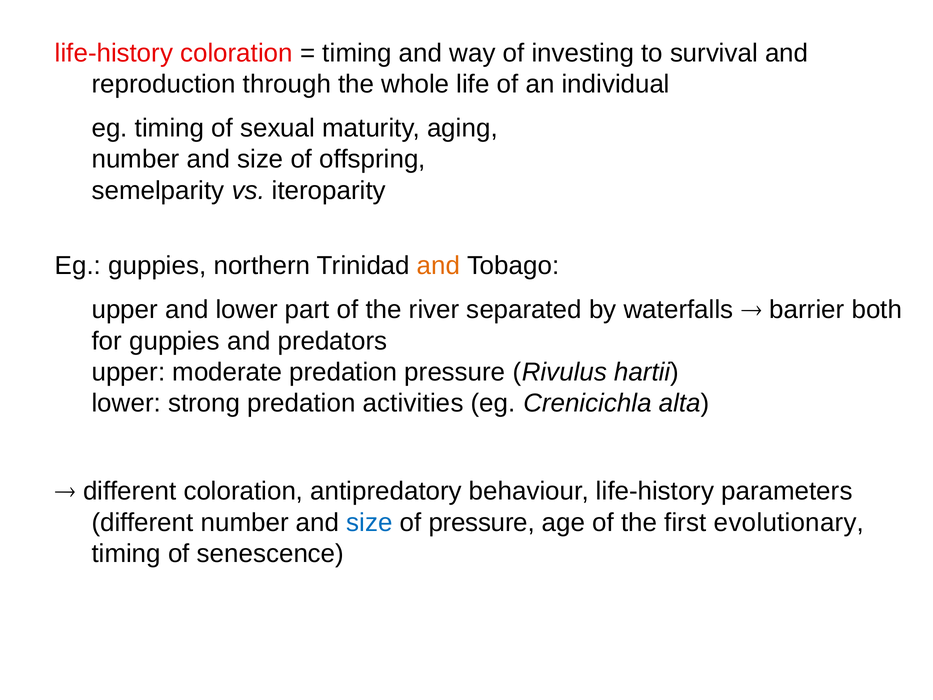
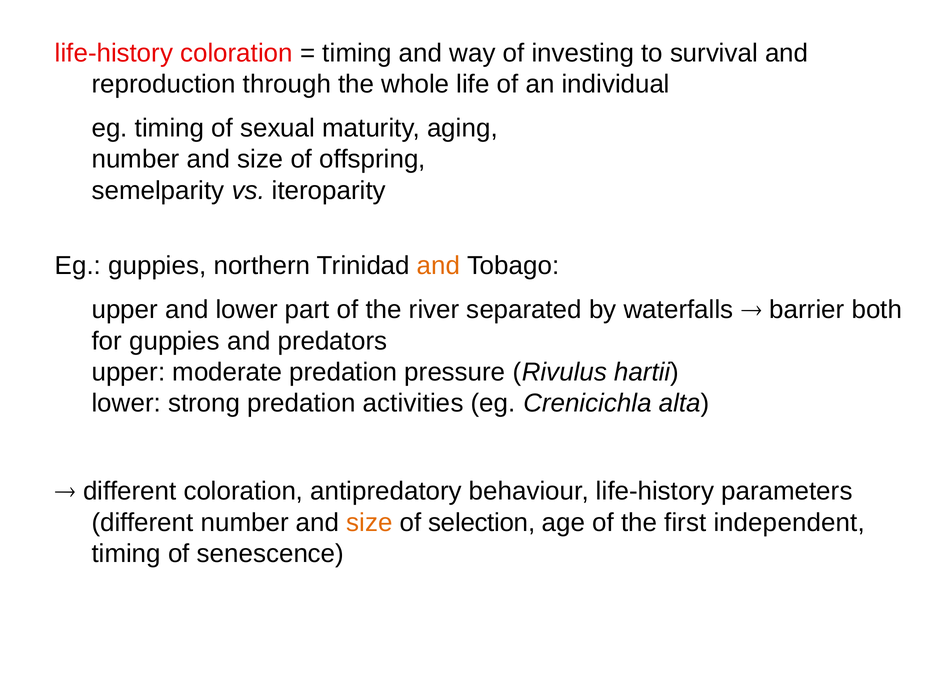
size at (369, 522) colour: blue -> orange
of pressure: pressure -> selection
evolutionary: evolutionary -> independent
